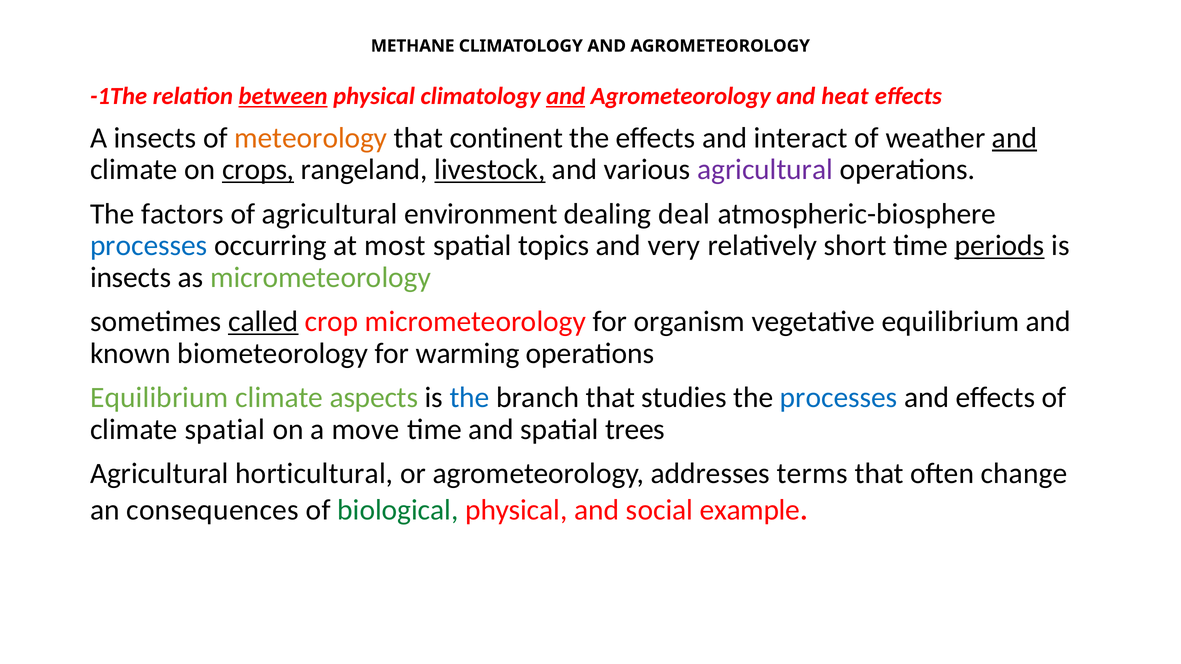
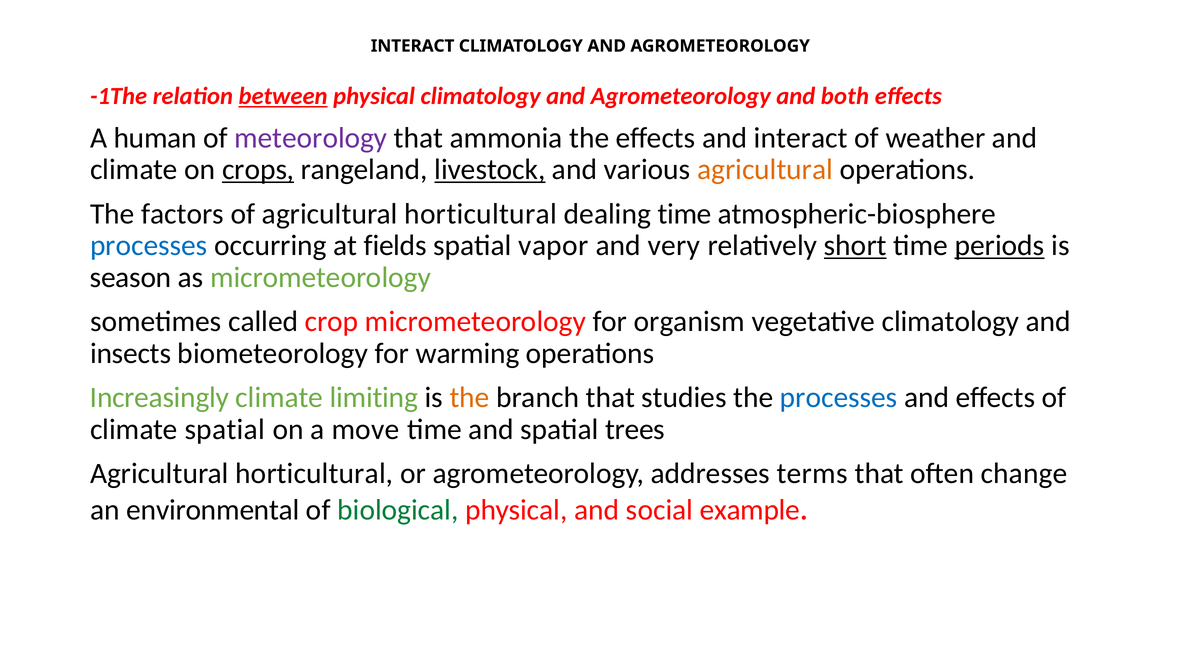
METHANE at (413, 46): METHANE -> INTERACT
and at (566, 96) underline: present -> none
heat: heat -> both
A insects: insects -> human
meteorology colour: orange -> purple
continent: continent -> ammonia
and at (1014, 138) underline: present -> none
agricultural at (765, 170) colour: purple -> orange
of agricultural environment: environment -> horticultural
dealing deal: deal -> time
most: most -> fields
topics: topics -> vapor
short underline: none -> present
insects at (131, 278): insects -> season
called underline: present -> none
vegetative equilibrium: equilibrium -> climatology
known: known -> insects
Equilibrium at (159, 398): Equilibrium -> Increasingly
aspects: aspects -> limiting
the at (470, 398) colour: blue -> orange
consequences: consequences -> environmental
